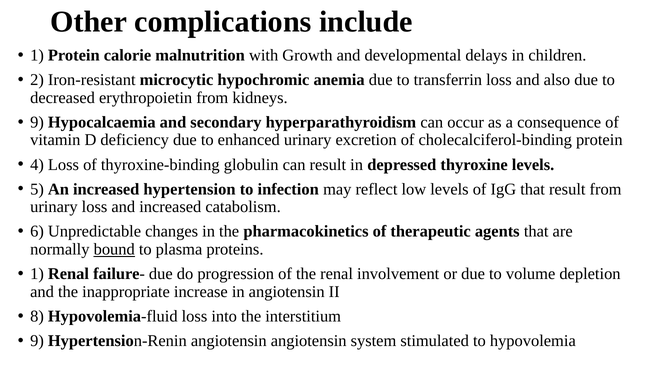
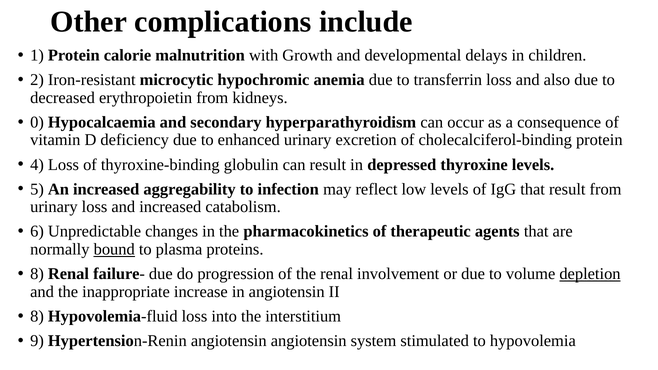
9 at (37, 122): 9 -> 0
hypertension: hypertension -> aggregability
1 at (37, 274): 1 -> 8
depletion underline: none -> present
